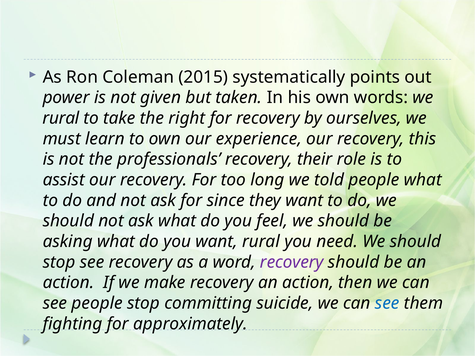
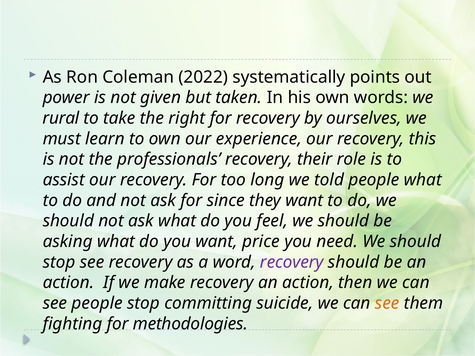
2015: 2015 -> 2022
want rural: rural -> price
see at (387, 303) colour: blue -> orange
approximately: approximately -> methodologies
